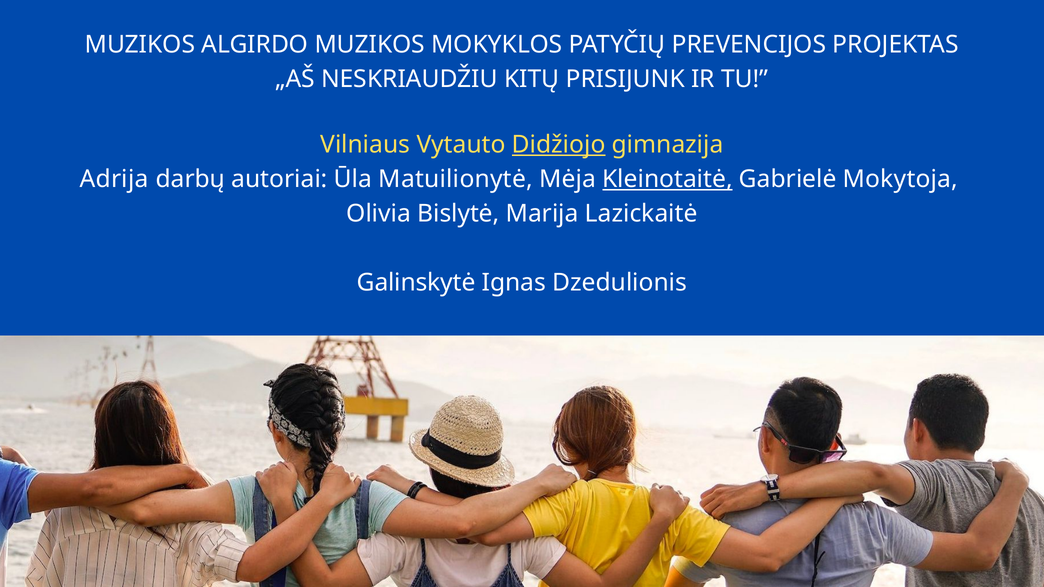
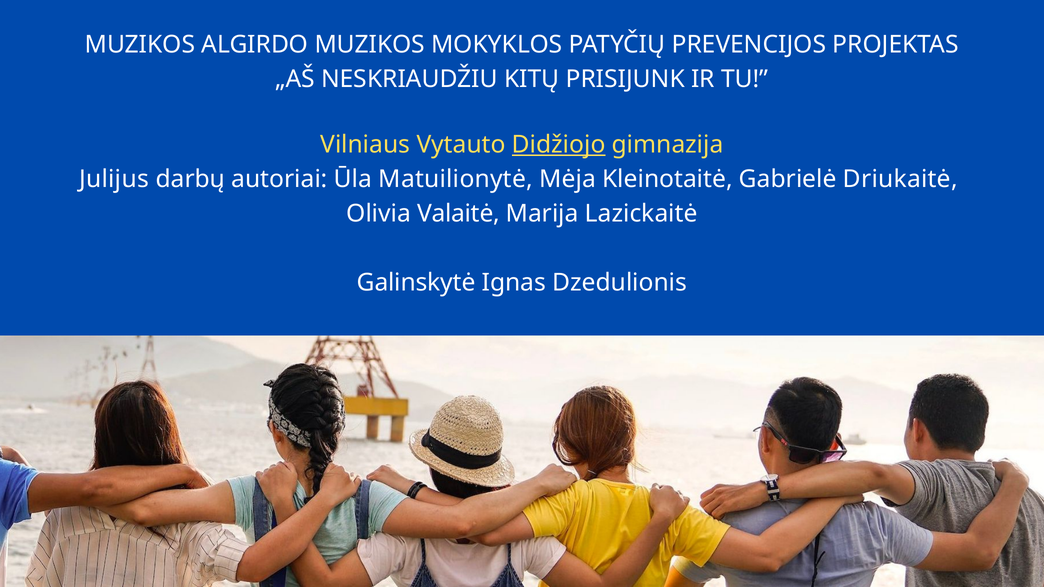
Adrija: Adrija -> Julijus
Kleinotaitė underline: present -> none
Mokytoja: Mokytoja -> Driukaitė
Bislytė: Bislytė -> Valaitė
